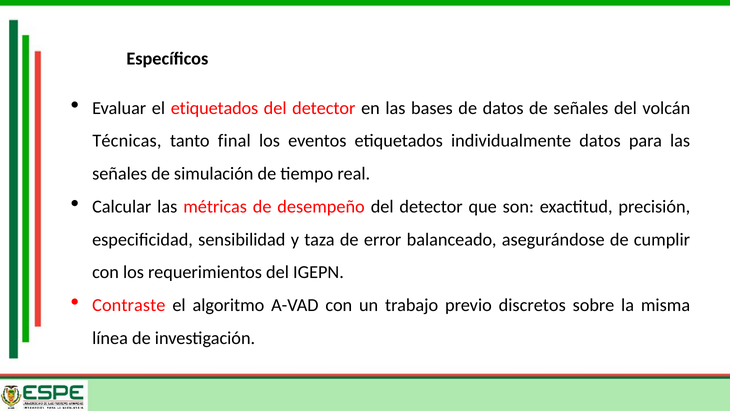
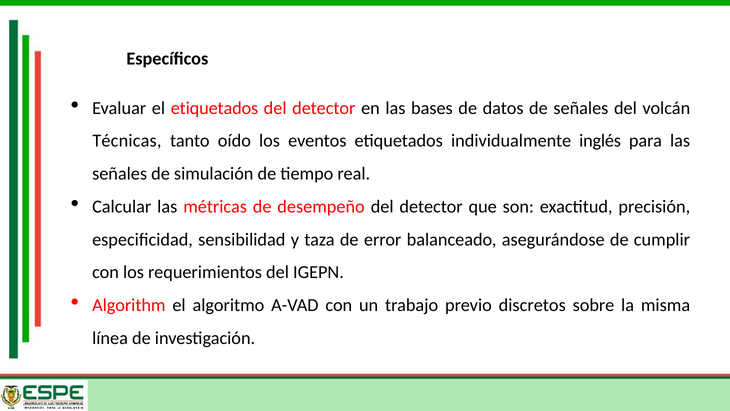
final: final -> oído
individualmente datos: datos -> inglés
Contraste: Contraste -> Algorithm
